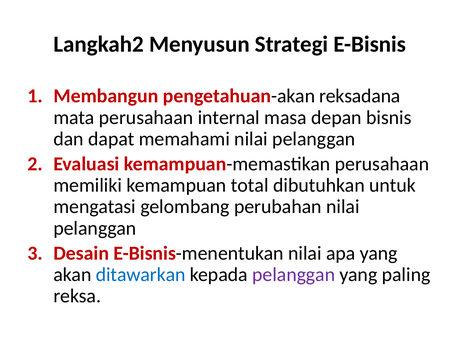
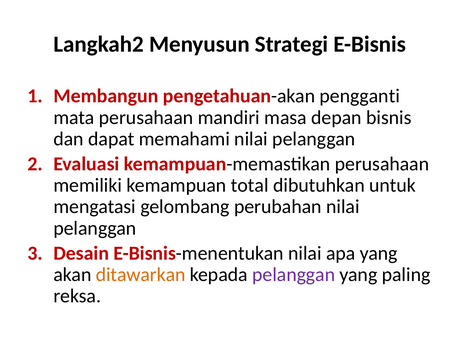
reksadana: reksadana -> pengganti
internal: internal -> mandiri
ditawarkan colour: blue -> orange
